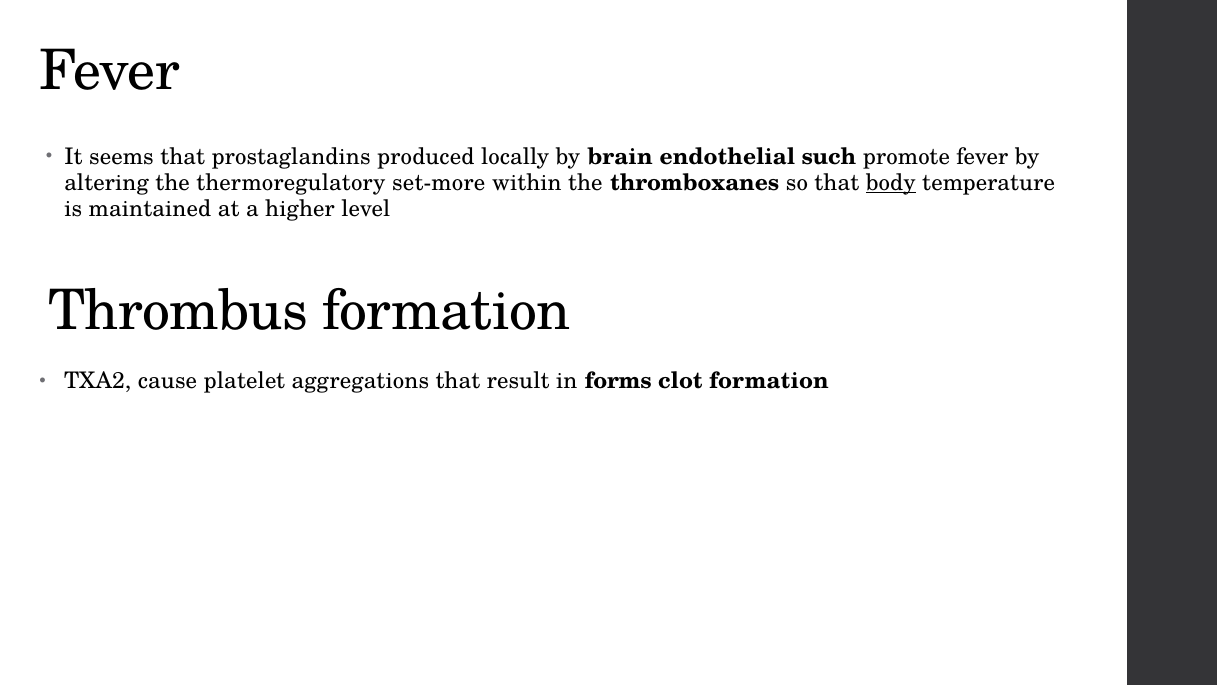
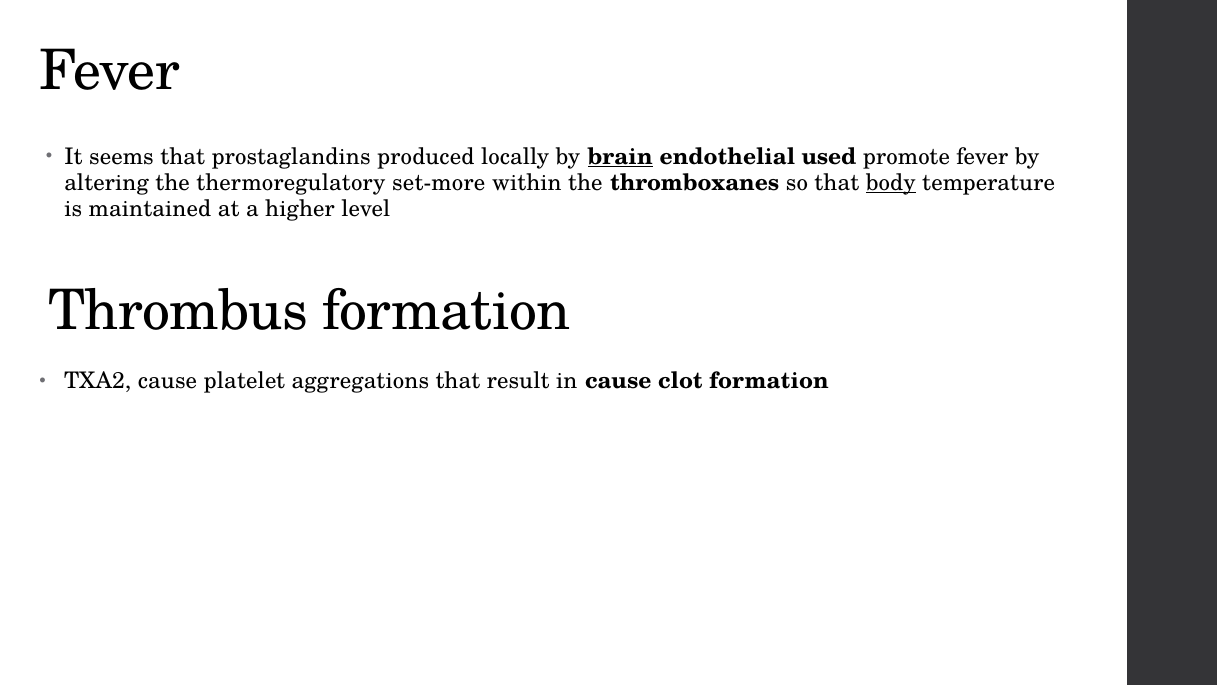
brain underline: none -> present
such: such -> used
in forms: forms -> cause
